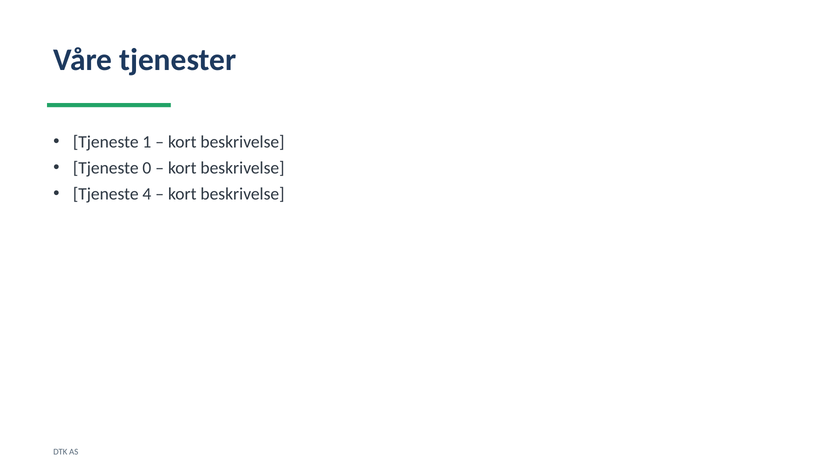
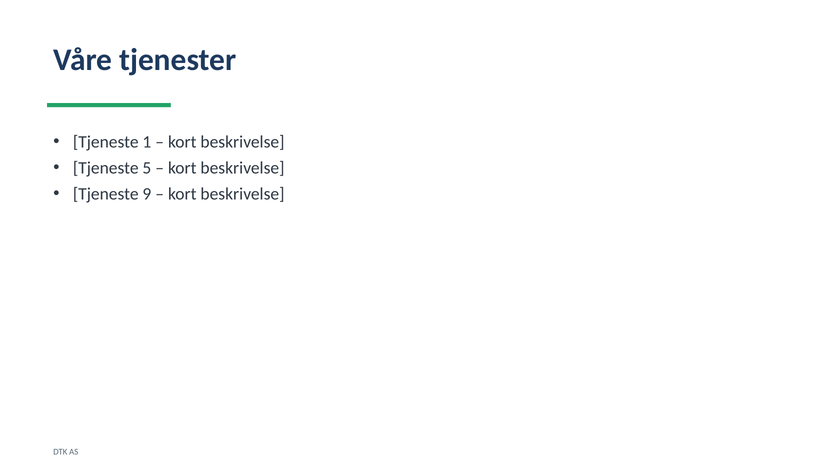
0: 0 -> 5
4: 4 -> 9
